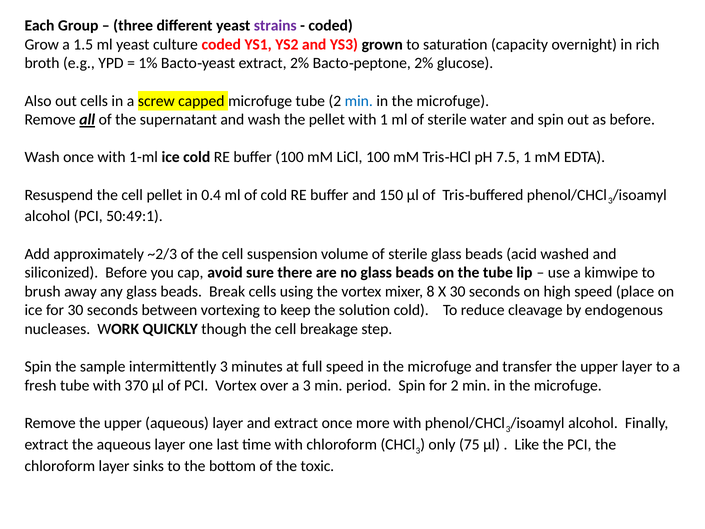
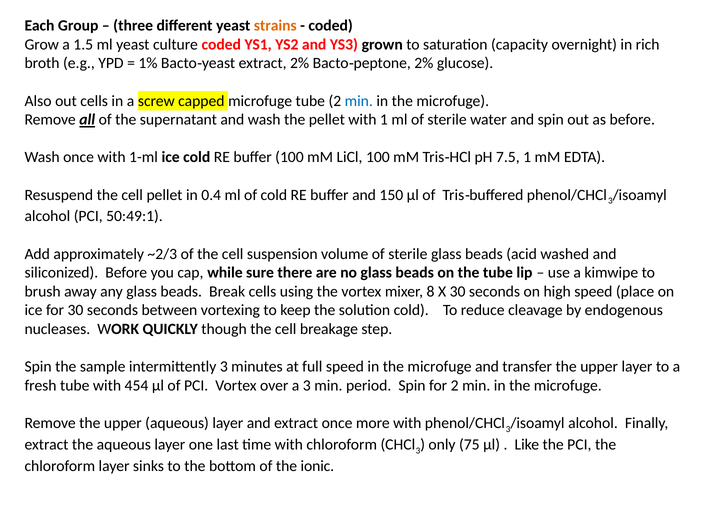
strains colour: purple -> orange
avoid: avoid -> while
370: 370 -> 454
toxic: toxic -> ionic
